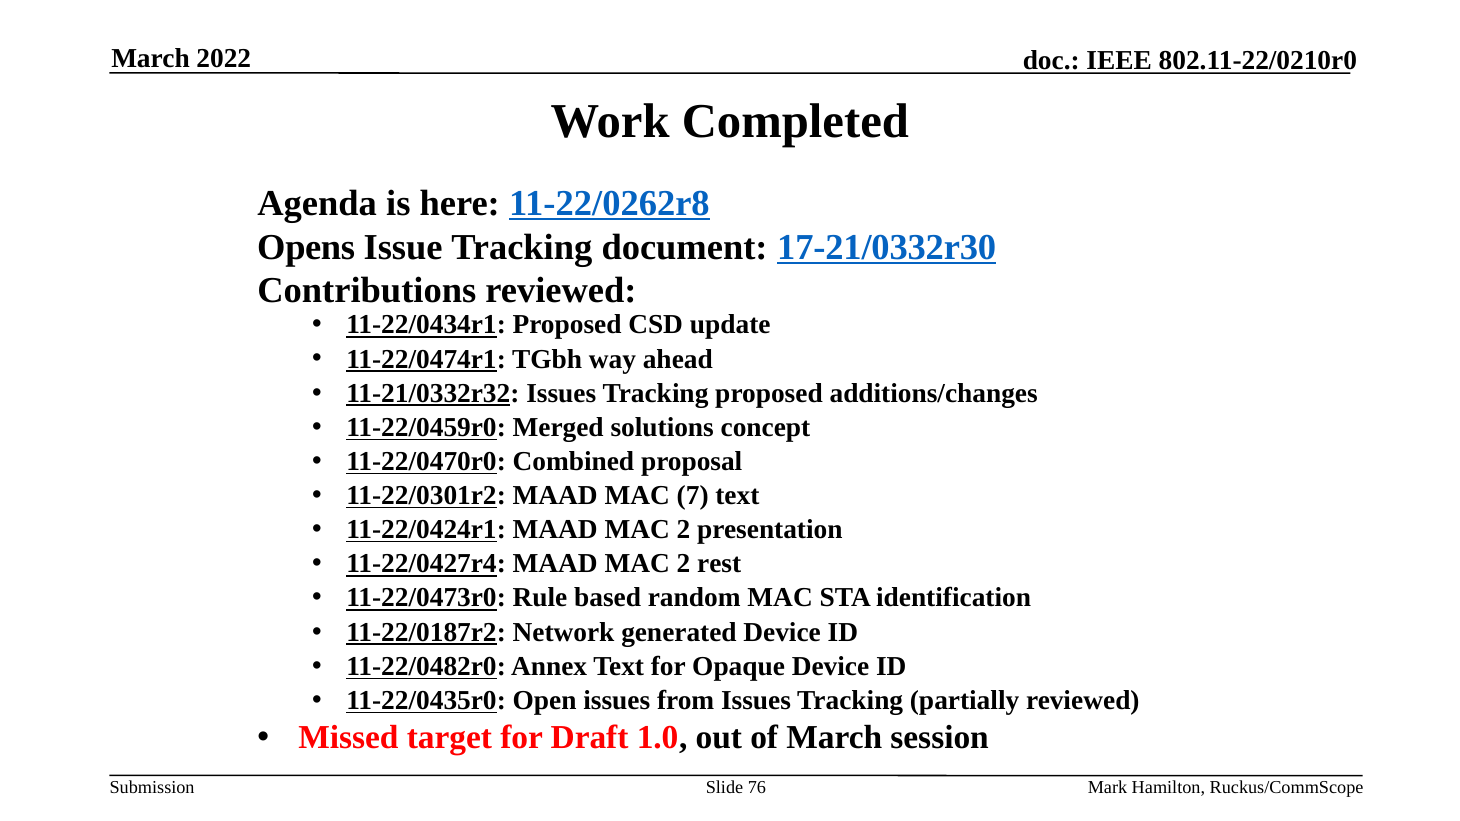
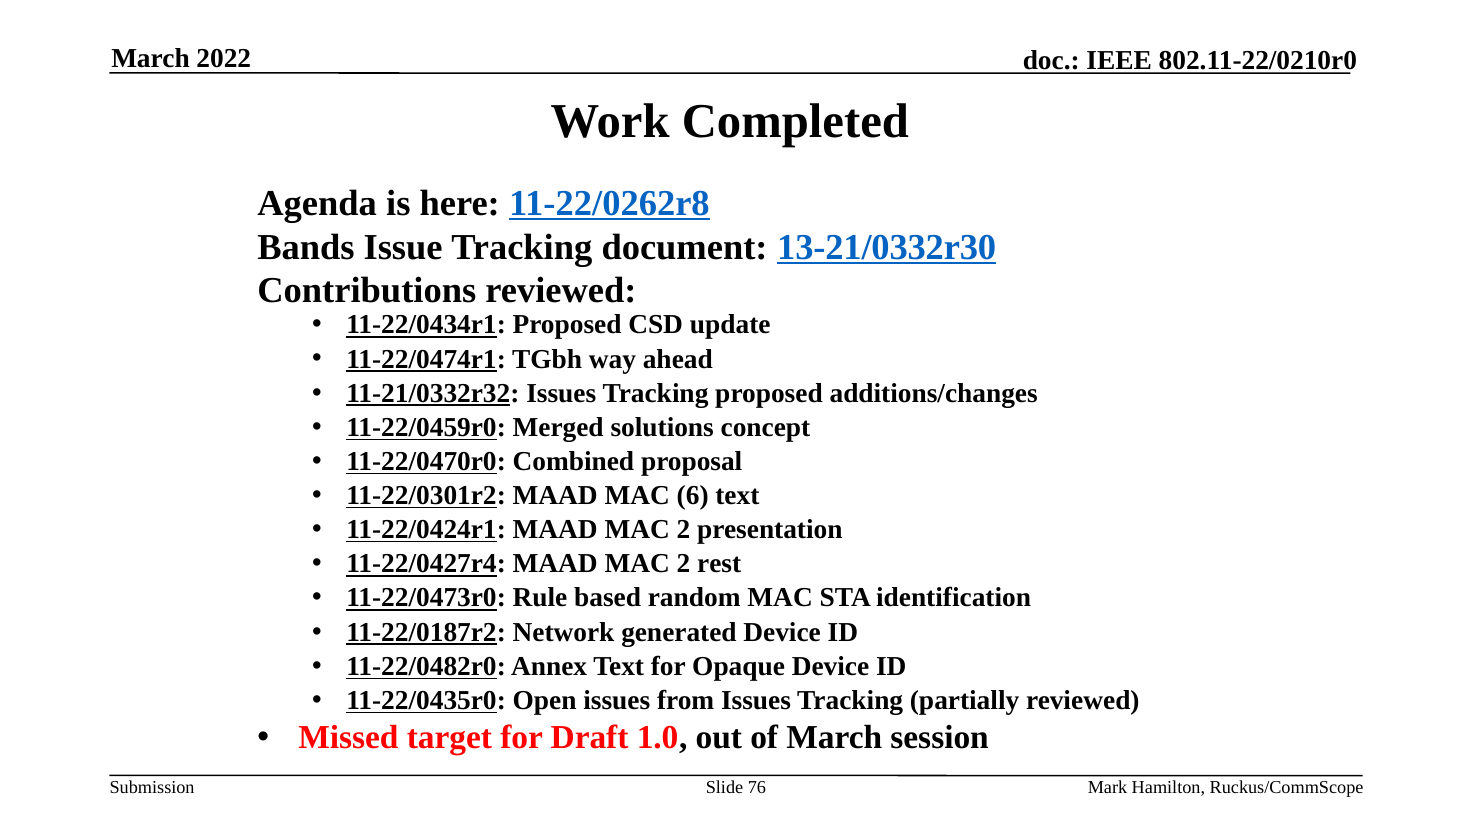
Opens: Opens -> Bands
17-21/0332r30: 17-21/0332r30 -> 13-21/0332r30
7: 7 -> 6
